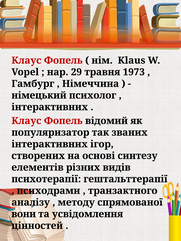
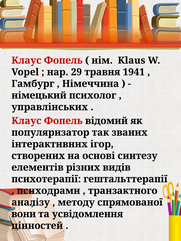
1973: 1973 -> 1941
інтерактивних at (50, 107): інтерактивних -> управлінських
